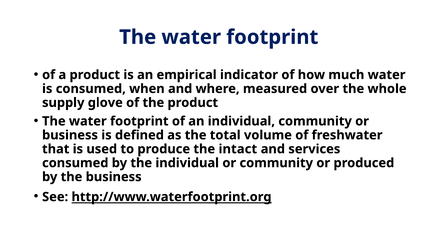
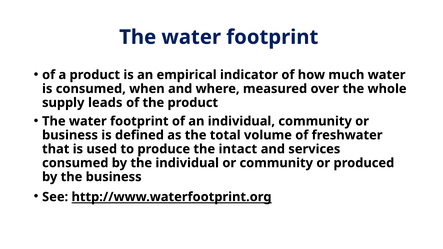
glove: glove -> leads
